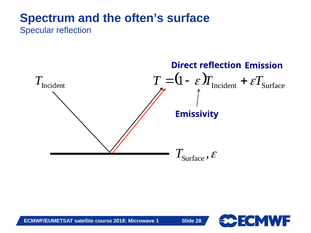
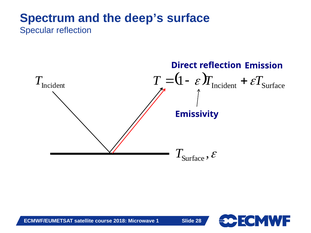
often’s: often’s -> deep’s
